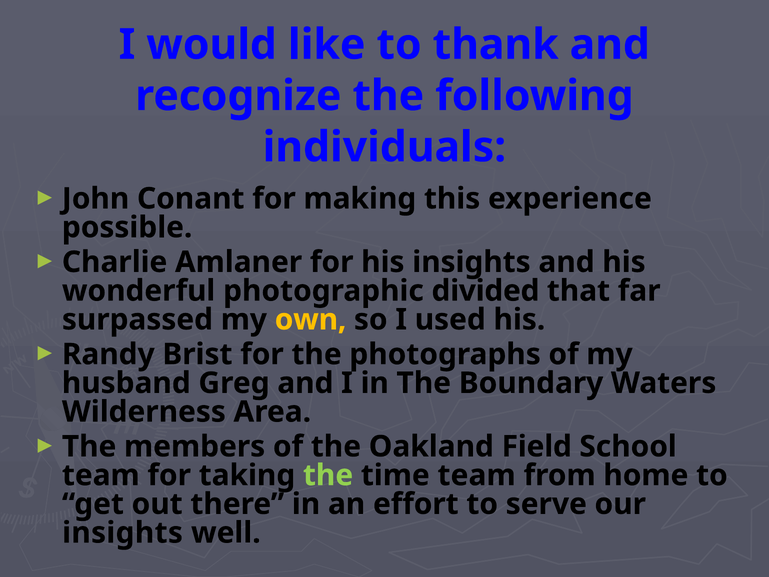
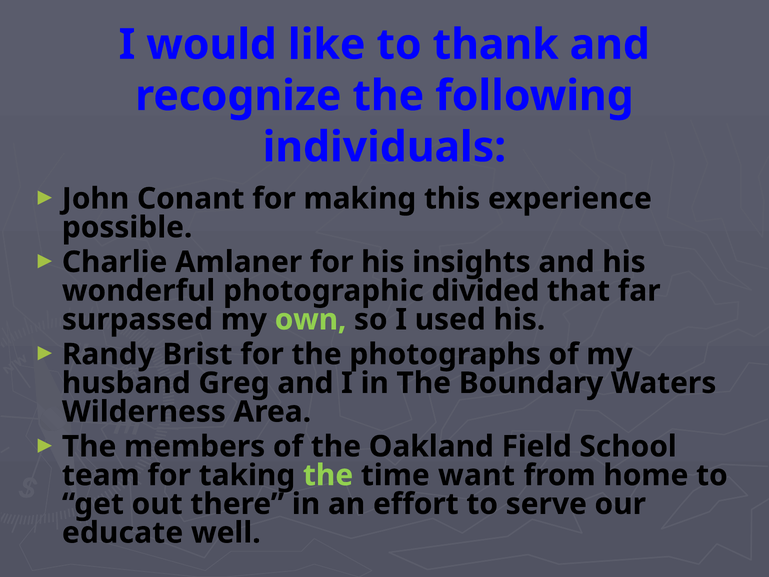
own colour: yellow -> light green
time team: team -> want
insights at (122, 533): insights -> educate
